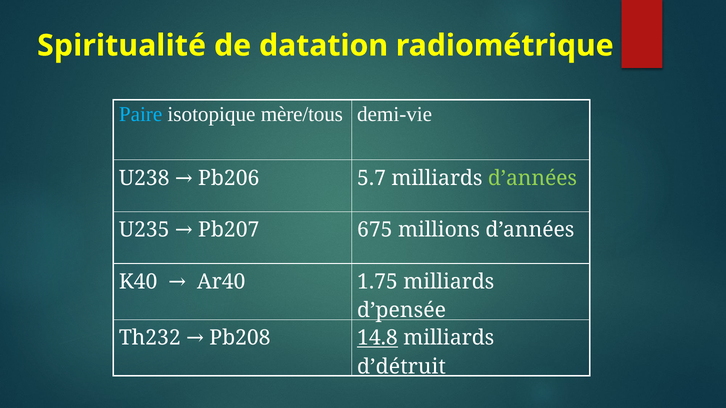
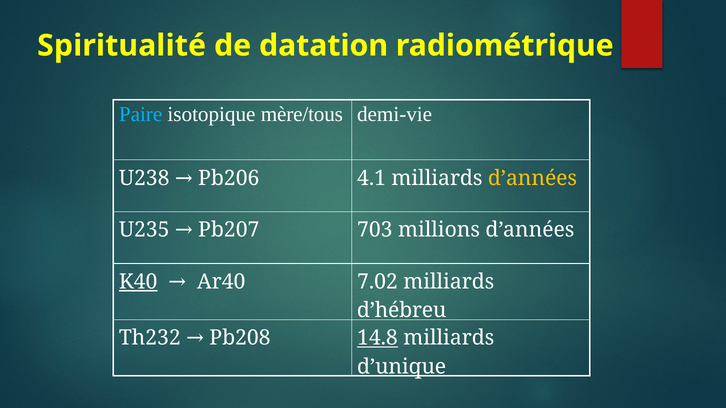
5.7: 5.7 -> 4.1
d’années at (532, 178) colour: light green -> yellow
675: 675 -> 703
1.75: 1.75 -> 7.02
K40 underline: none -> present
d’pensée: d’pensée -> d’hébreu
d’détruit: d’détruit -> d’unique
